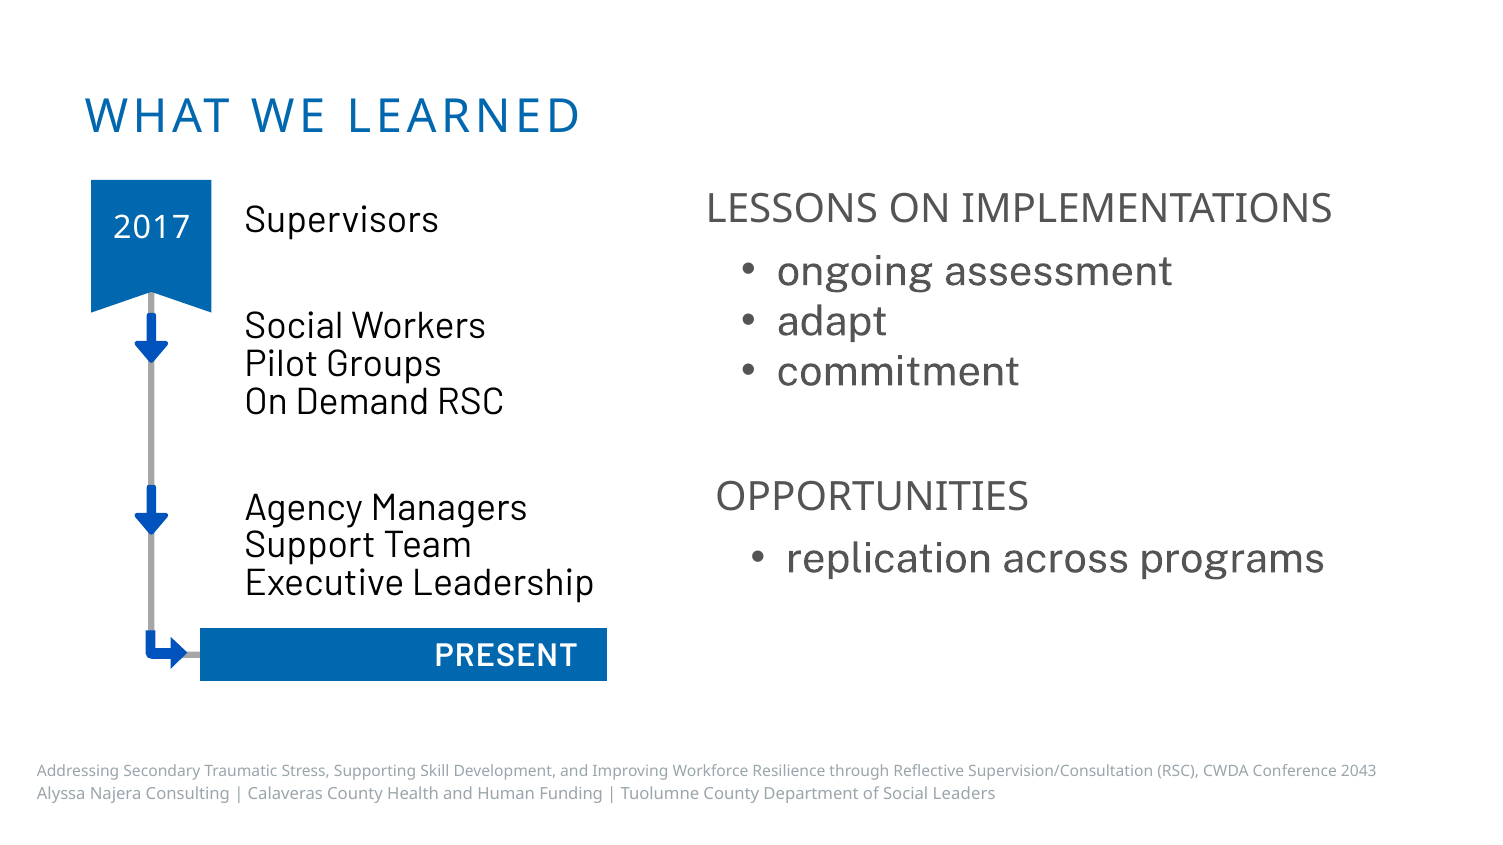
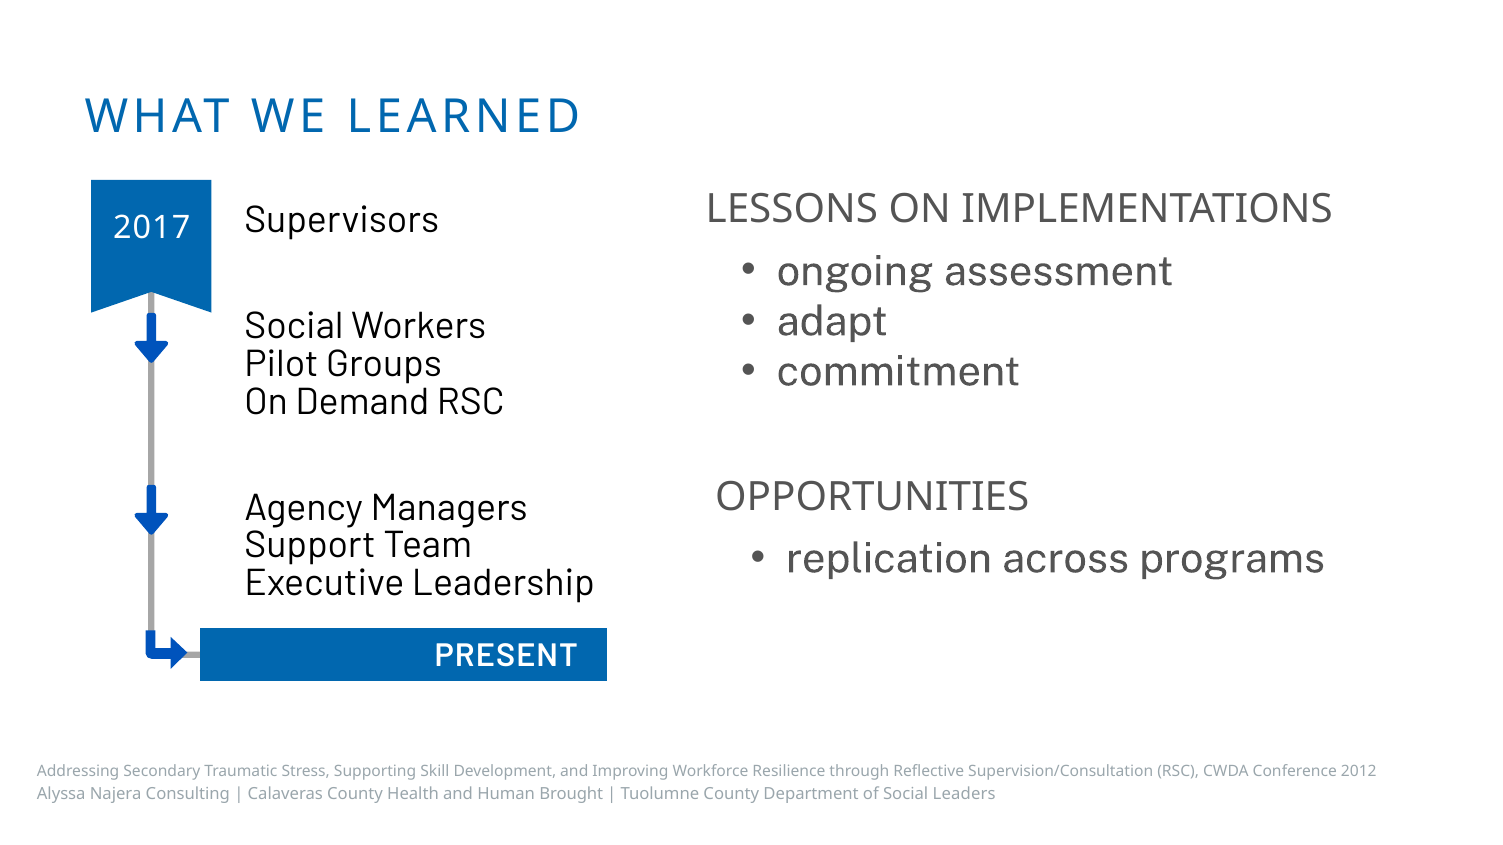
2043: 2043 -> 2012
Funding: Funding -> Brought
